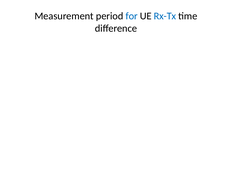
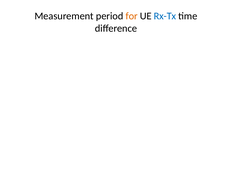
for colour: blue -> orange
